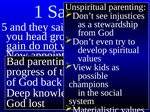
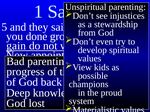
head: head -> done
social: social -> proud
